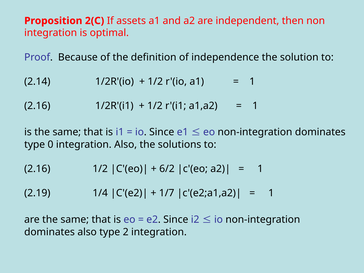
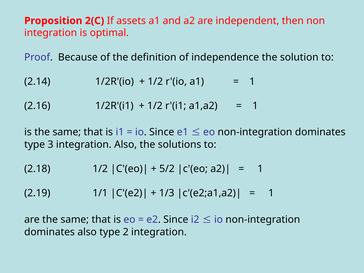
0: 0 -> 3
2.16 at (37, 169): 2.16 -> 2.18
6/2: 6/2 -> 5/2
1/4: 1/4 -> 1/1
1/7: 1/7 -> 1/3
